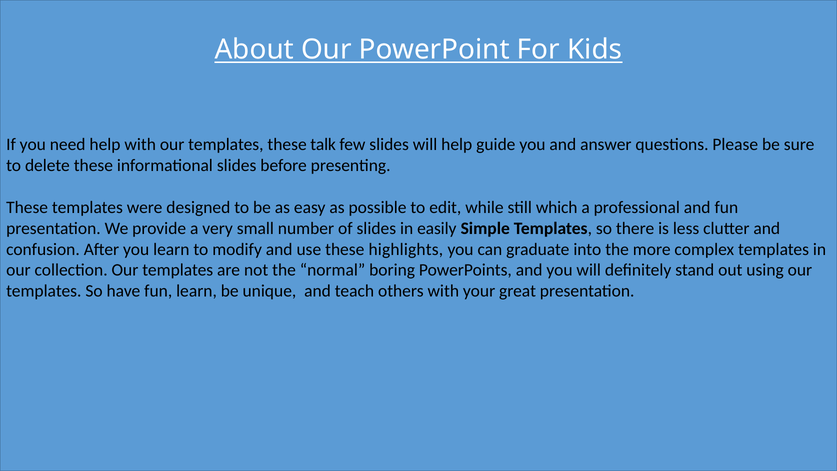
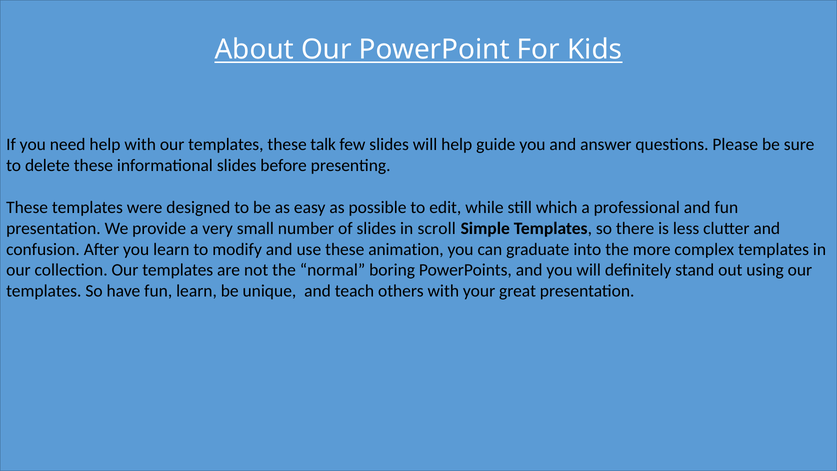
easily: easily -> scroll
highlights: highlights -> animation
